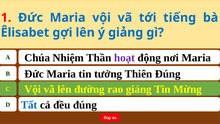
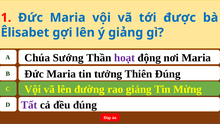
tiếng: tiếng -> được
Nhiệm: Nhiệm -> Sướng
Tất colour: blue -> purple
